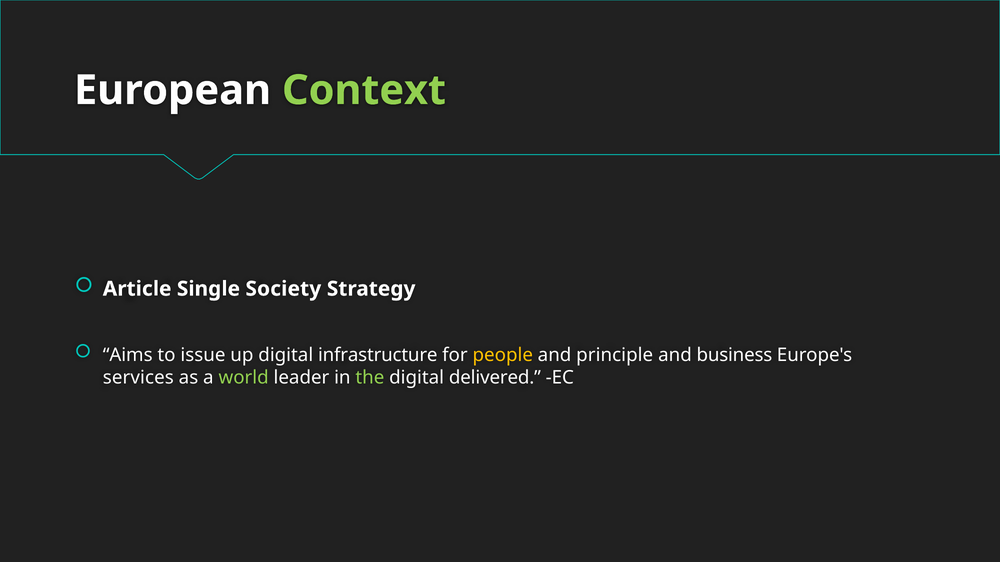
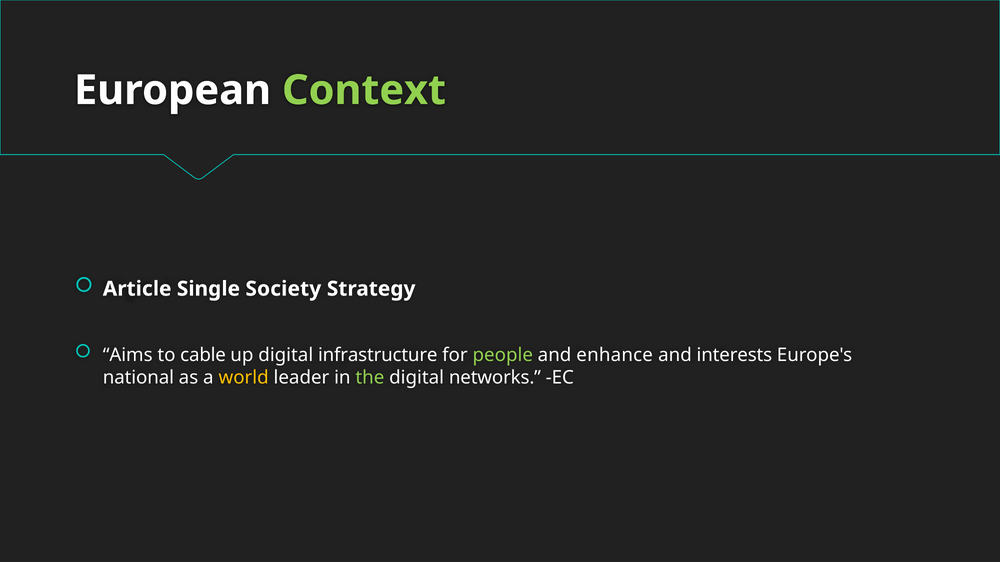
issue: issue -> cable
people colour: yellow -> light green
principle: principle -> enhance
business: business -> interests
services: services -> national
world colour: light green -> yellow
delivered: delivered -> networks
